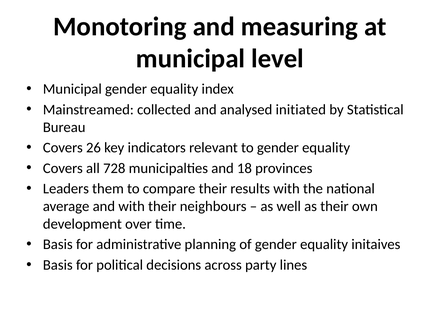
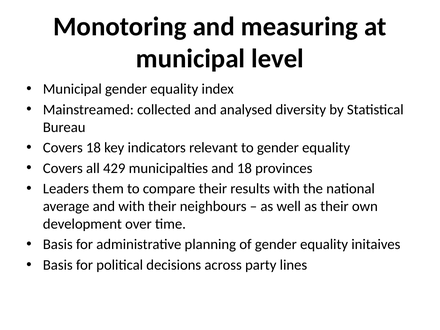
initiated: initiated -> diversity
Covers 26: 26 -> 18
728: 728 -> 429
